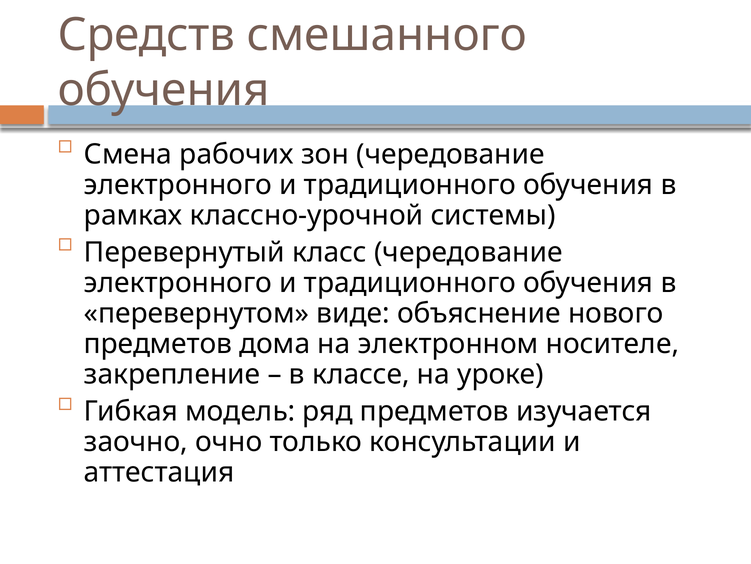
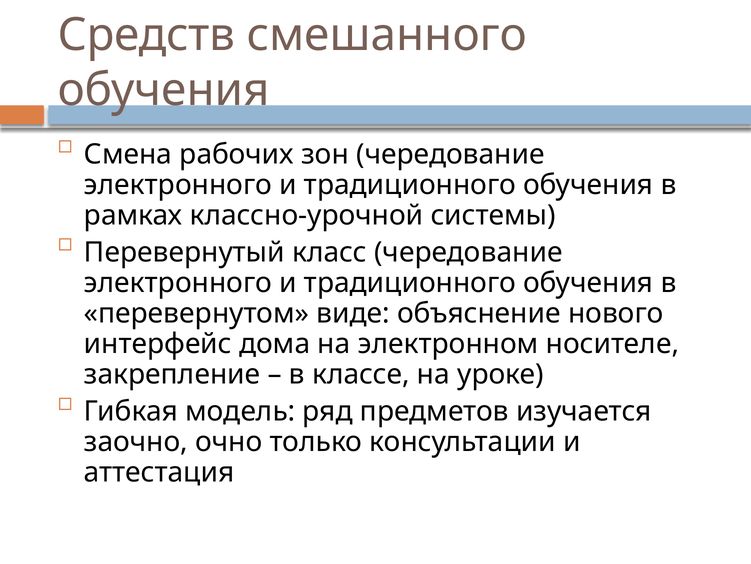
предметов at (158, 343): предметов -> интерфейс
